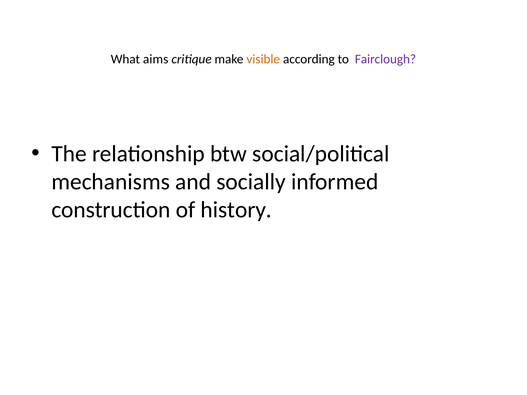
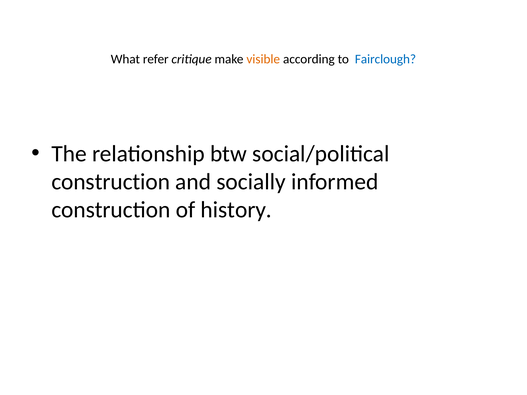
aims: aims -> refer
Fairclough colour: purple -> blue
mechanisms at (111, 182): mechanisms -> construction
